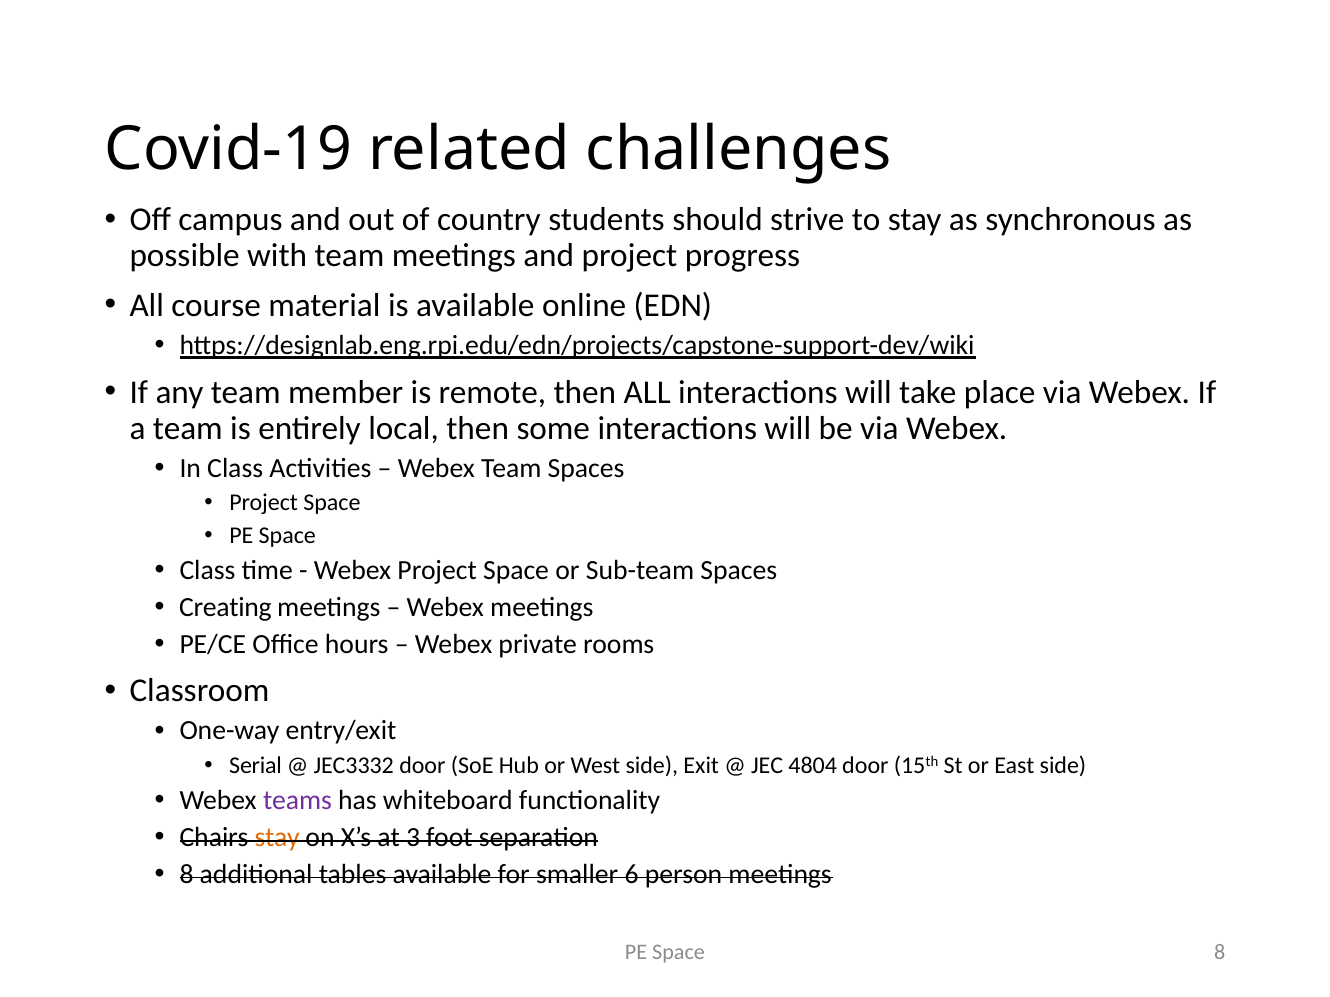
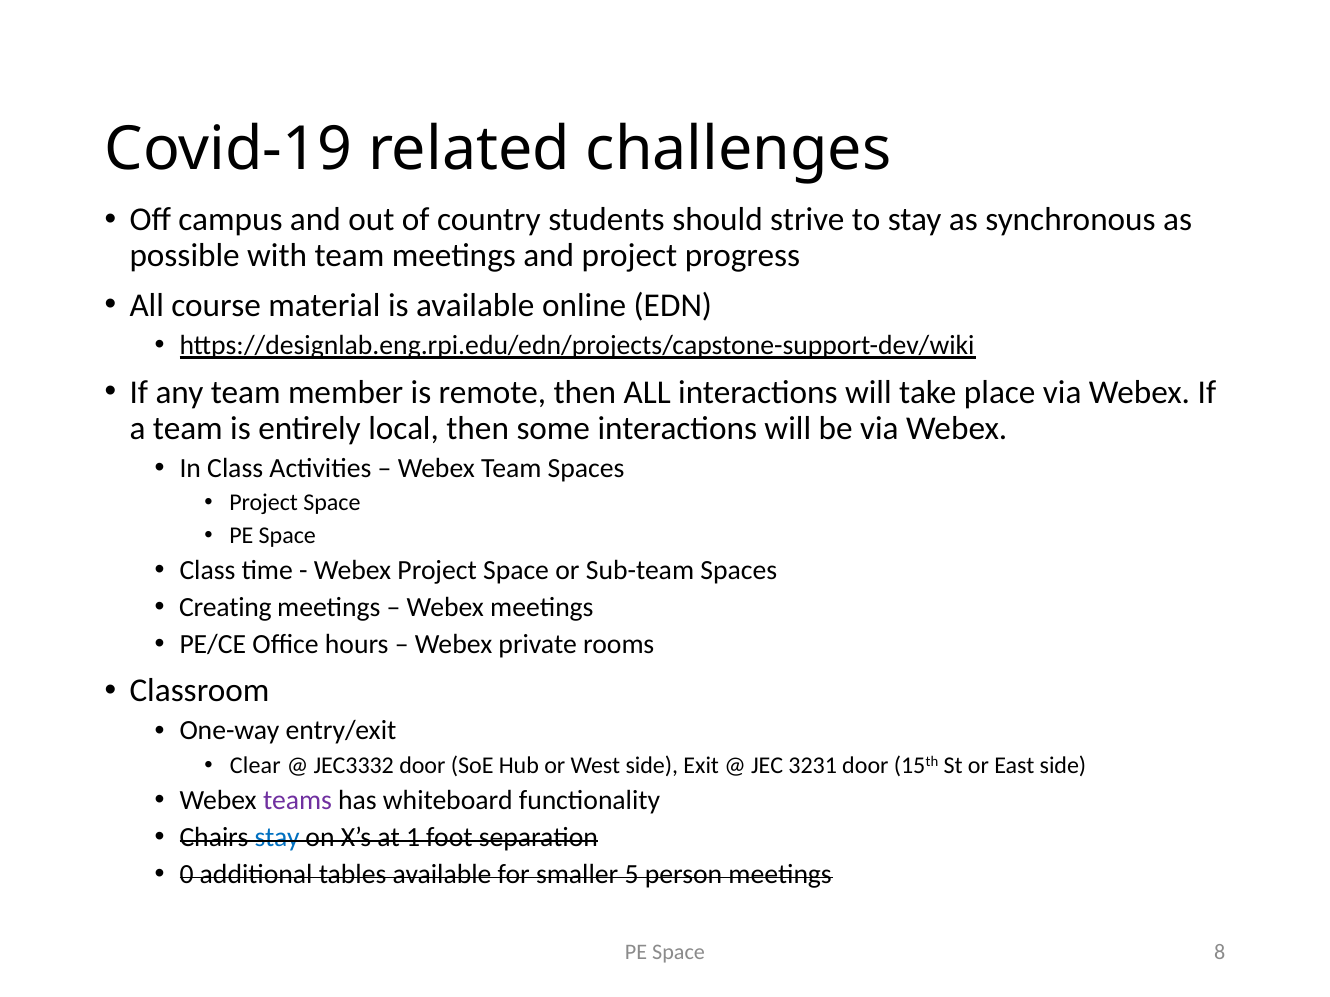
Serial: Serial -> Clear
4804: 4804 -> 3231
stay at (277, 838) colour: orange -> blue
3: 3 -> 1
8 at (187, 875): 8 -> 0
6: 6 -> 5
